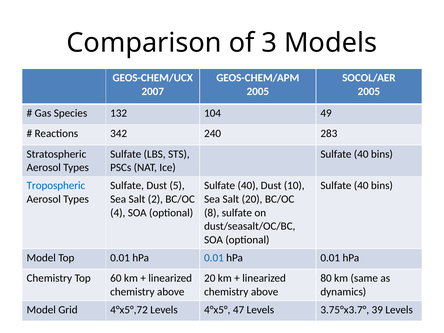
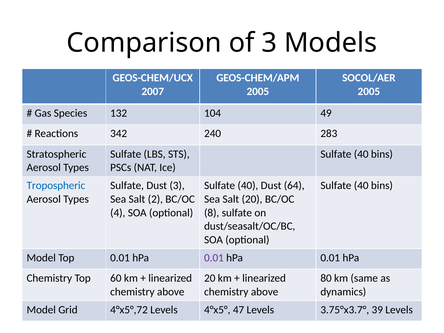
Dust 5: 5 -> 3
10: 10 -> 64
0.01 at (214, 258) colour: blue -> purple
